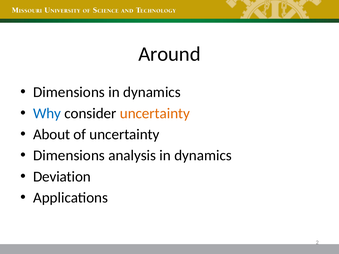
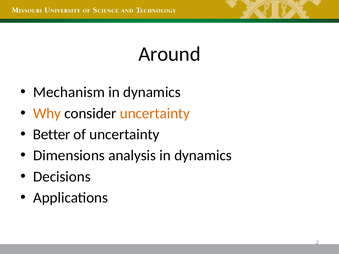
Dimensions at (69, 92): Dimensions -> Mechanism
Why colour: blue -> orange
About: About -> Better
Deviation: Deviation -> Decisions
